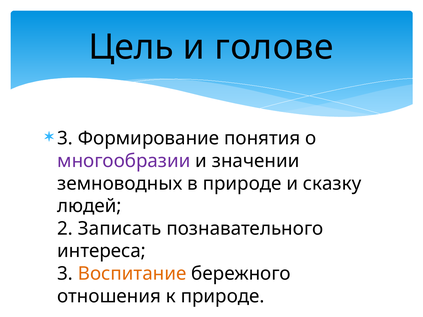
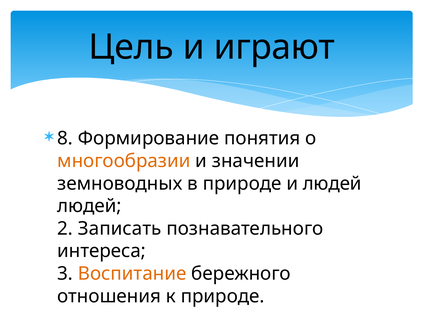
голове: голове -> играют
3 at (65, 138): 3 -> 8
многообразии colour: purple -> orange
и сказку: сказку -> людей
